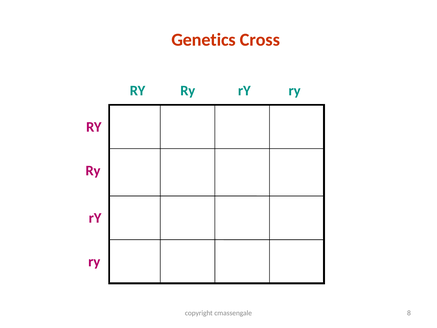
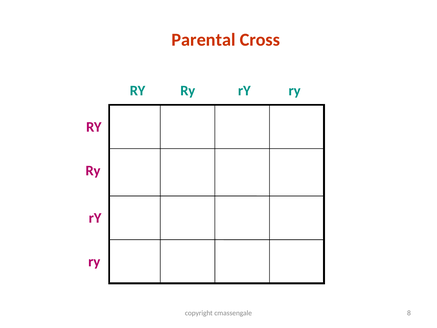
Genetics: Genetics -> Parental
